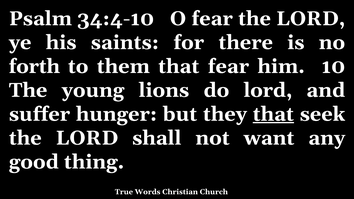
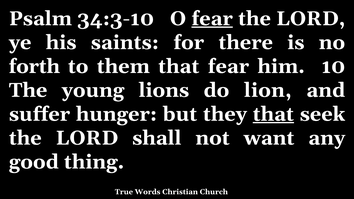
34:4-10: 34:4-10 -> 34:3-10
fear at (212, 19) underline: none -> present
do lord: lord -> lion
